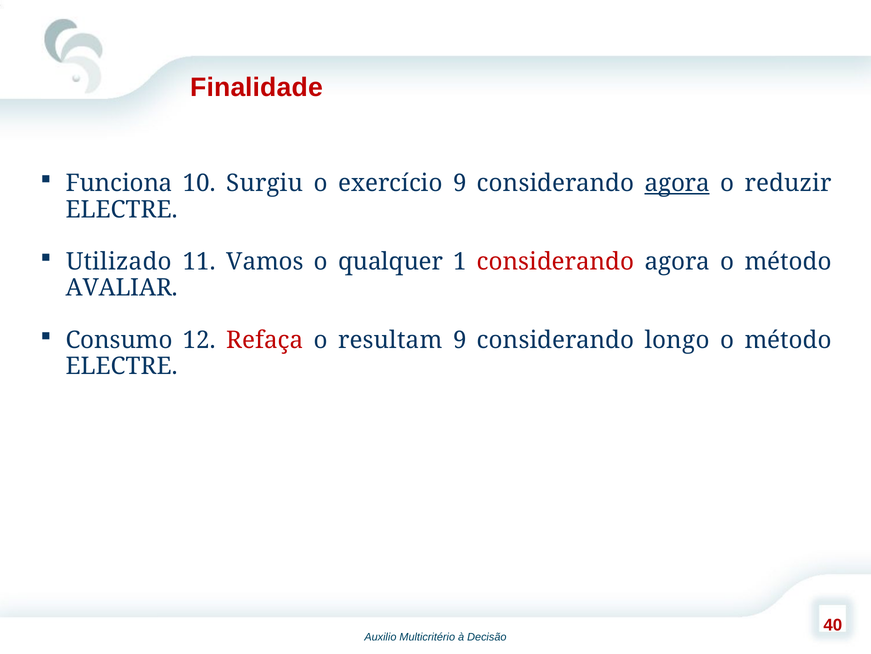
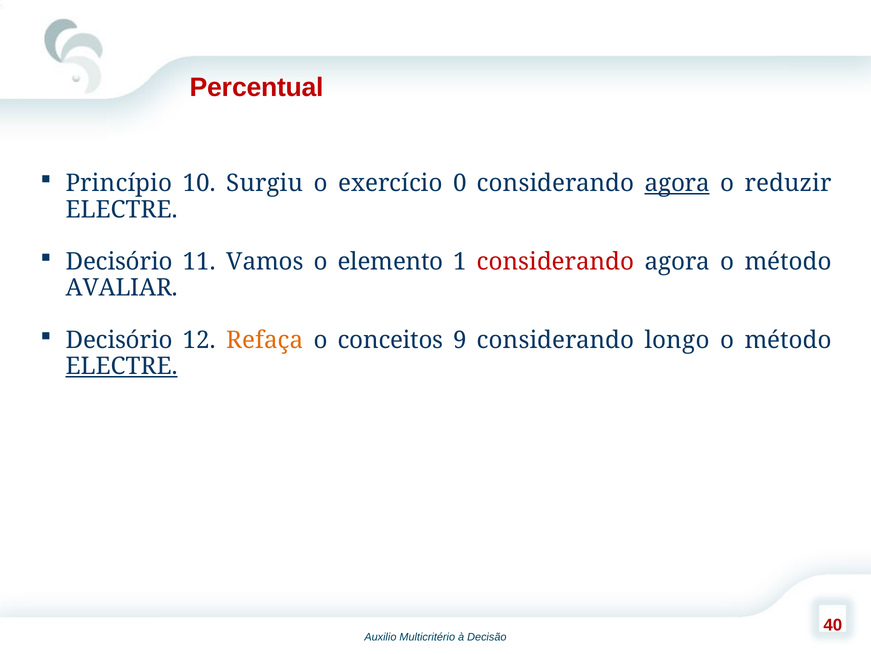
Finalidade: Finalidade -> Percentual
Funciona: Funciona -> Princípio
exercício 9: 9 -> 0
Utilizado at (119, 262): Utilizado -> Decisório
qualquer: qualquer -> elemento
Consumo at (119, 340): Consumo -> Decisório
Refaça colour: red -> orange
resultam: resultam -> conceitos
ELECTRE at (122, 366) underline: none -> present
